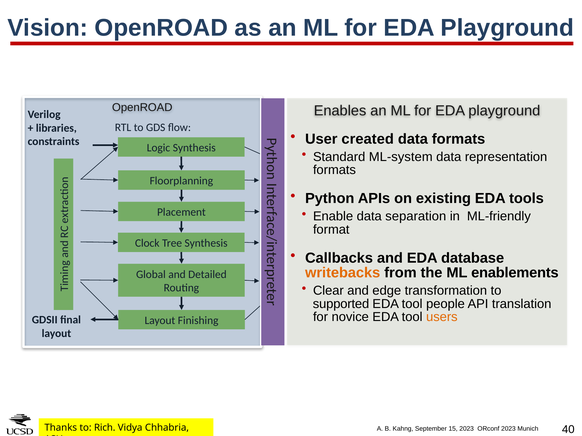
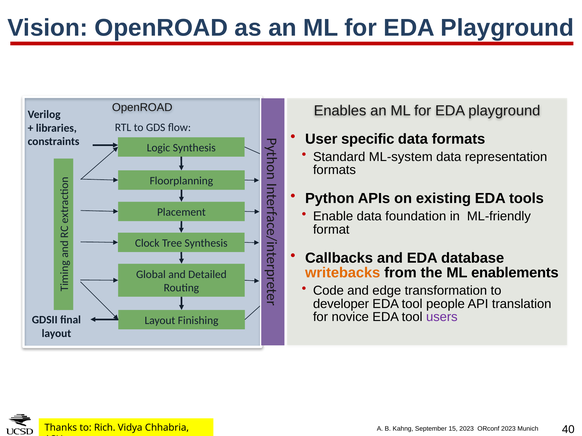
created: created -> specific
separation: separation -> foundation
Clear: Clear -> Code
supported: supported -> developer
users colour: orange -> purple
